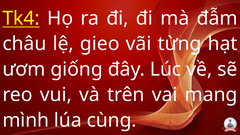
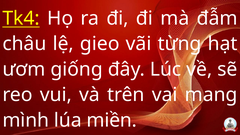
cùng: cùng -> miền
